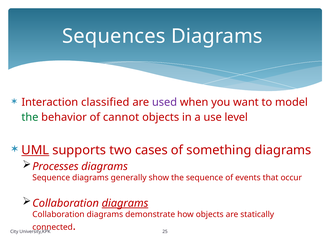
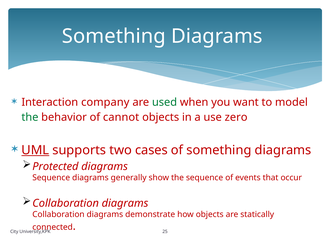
Sequences at (114, 36): Sequences -> Something
classified: classified -> company
used colour: purple -> green
level: level -> zero
Processes: Processes -> Protected
diagrams at (125, 204) underline: present -> none
